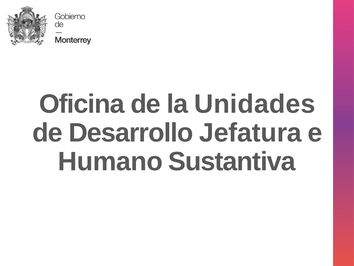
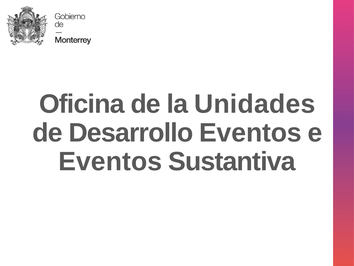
Desarrollo Jefatura: Jefatura -> Eventos
Humano at (110, 161): Humano -> Eventos
